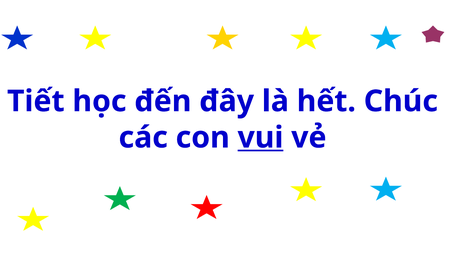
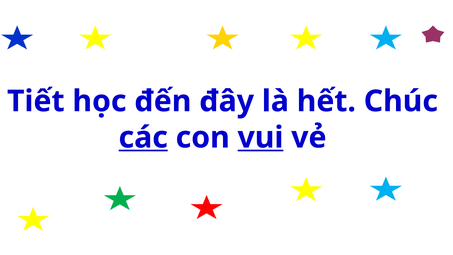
các underline: none -> present
